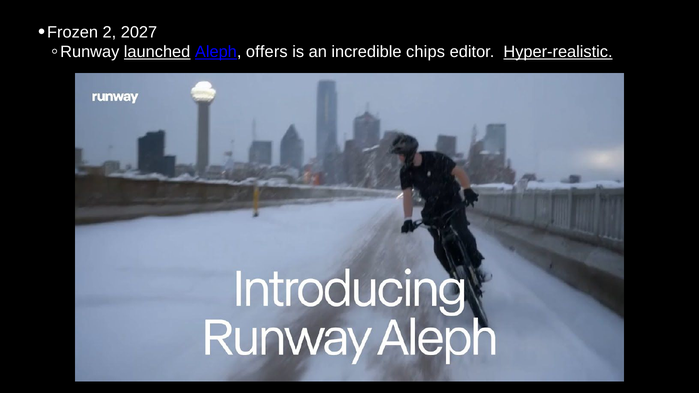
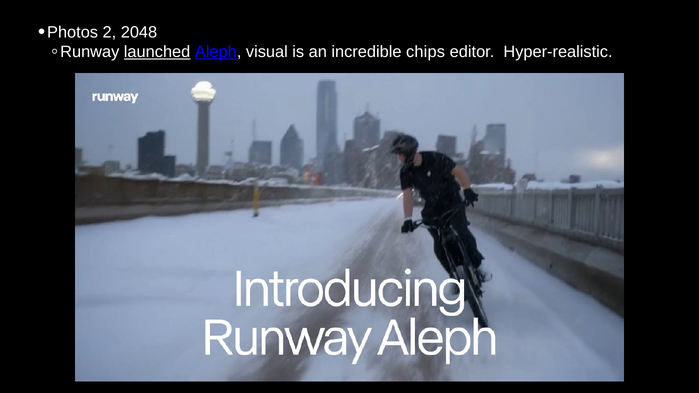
Frozen: Frozen -> Photos
2027: 2027 -> 2048
offers: offers -> visual
Hyper-realistic underline: present -> none
